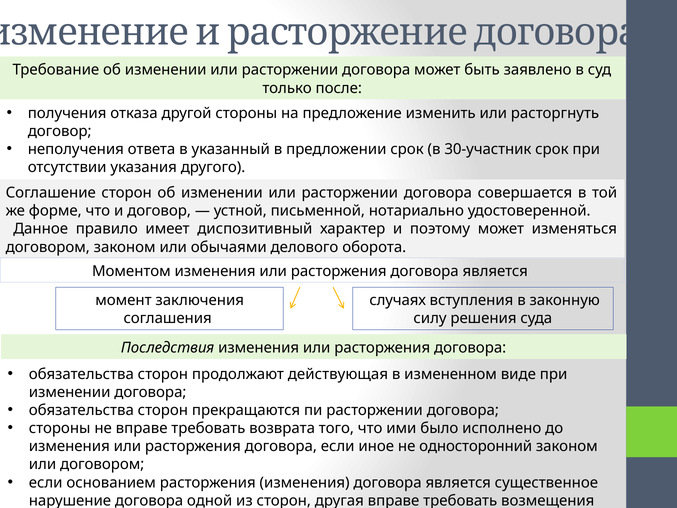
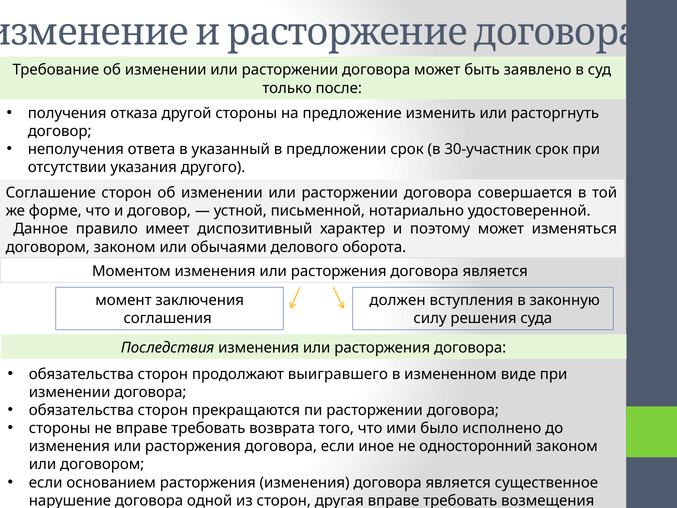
случаях: случаях -> должен
действующая: действующая -> выигравшего
